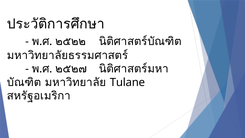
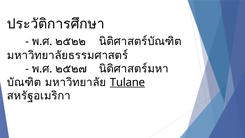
Tulane underline: none -> present
